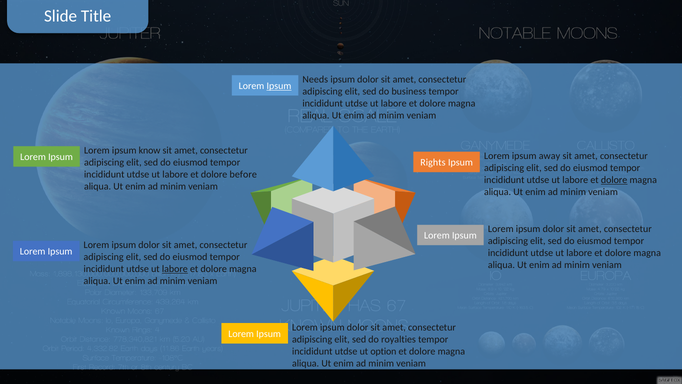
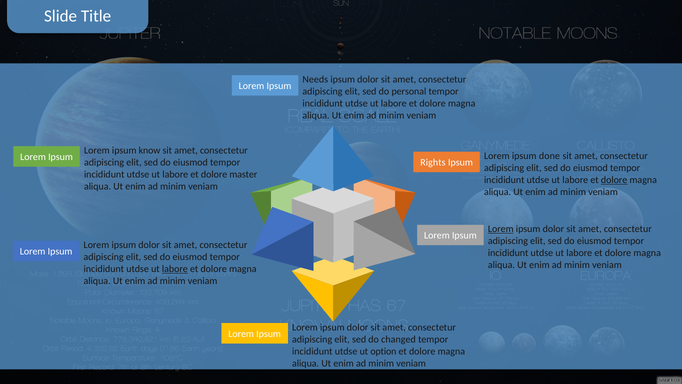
Ipsum at (279, 86) underline: present -> none
business: business -> personal
away: away -> done
before: before -> master
Lorem at (501, 229) underline: none -> present
royalties: royalties -> changed
